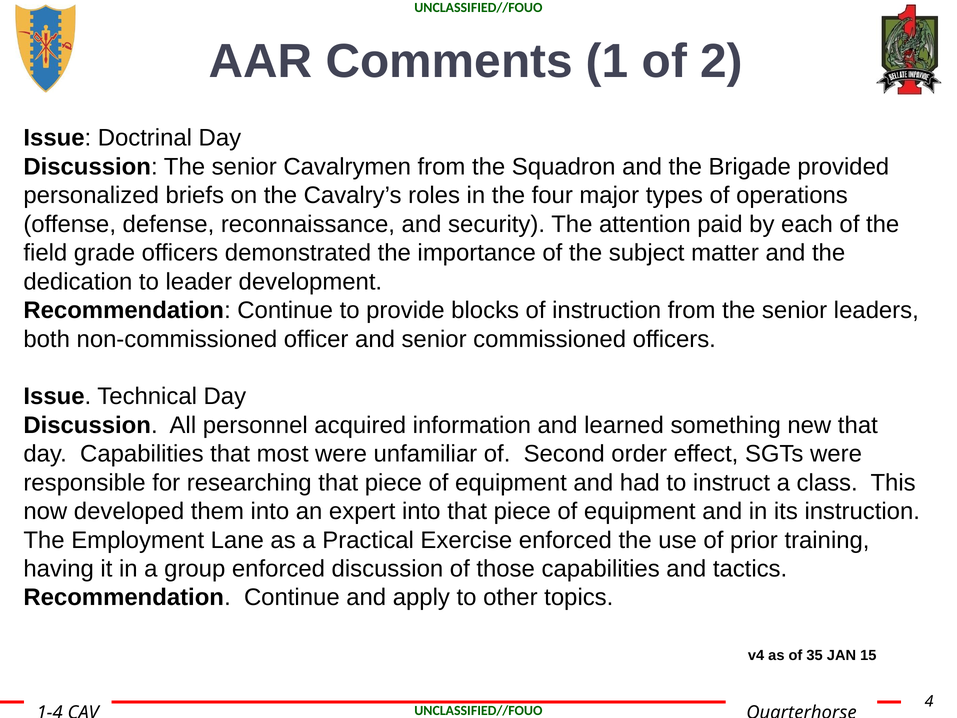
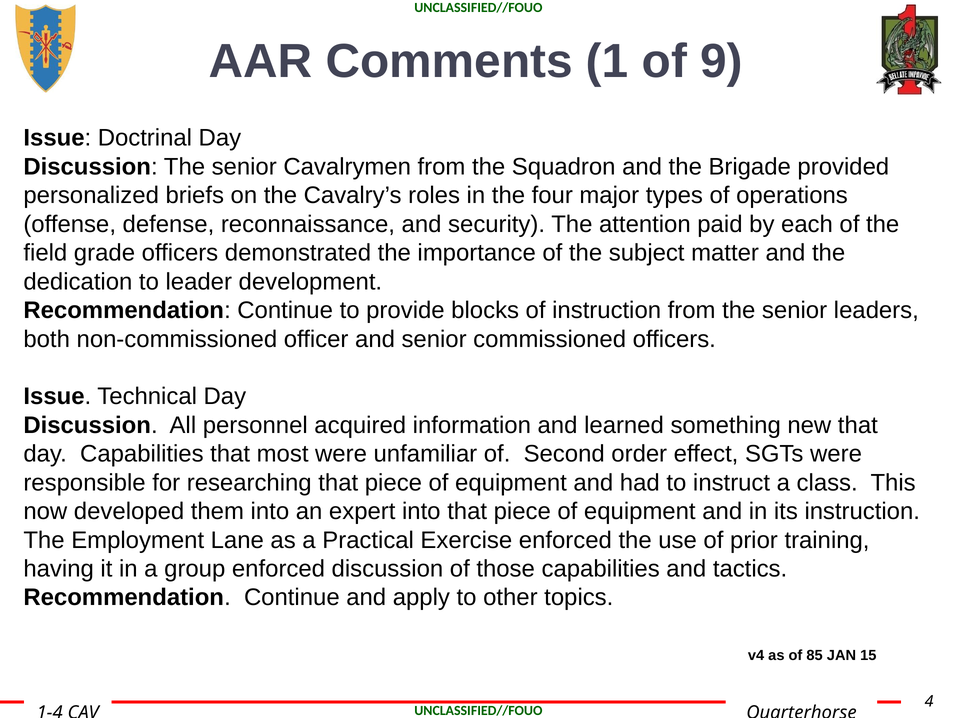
2: 2 -> 9
35: 35 -> 85
